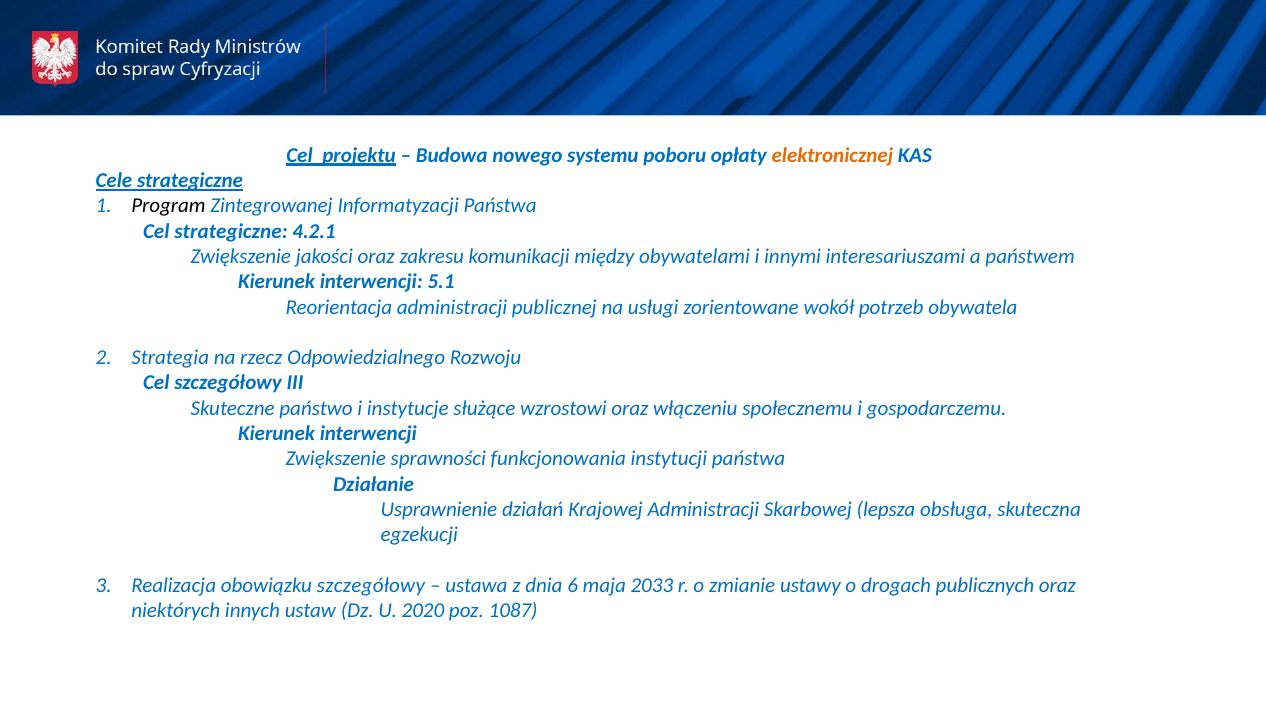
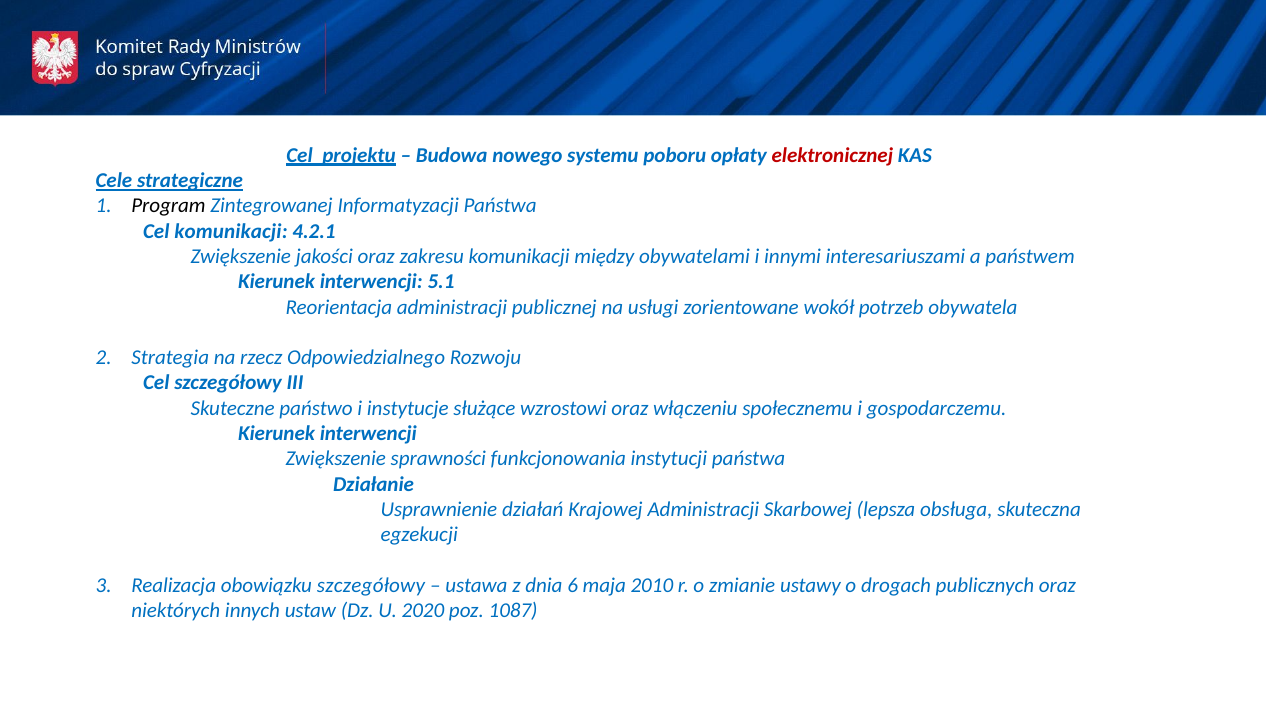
elektronicznej colour: orange -> red
Cel strategiczne: strategiczne -> komunikacji
2033: 2033 -> 2010
